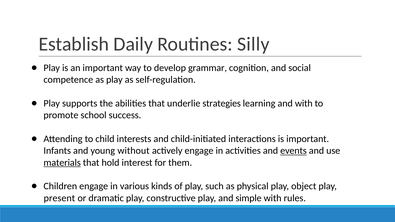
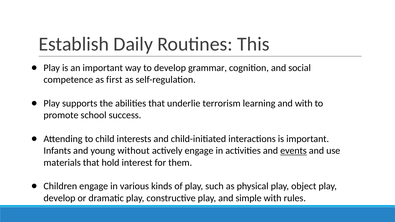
Silly: Silly -> This
as play: play -> first
strategies: strategies -> terrorism
materials underline: present -> none
present at (59, 198): present -> develop
